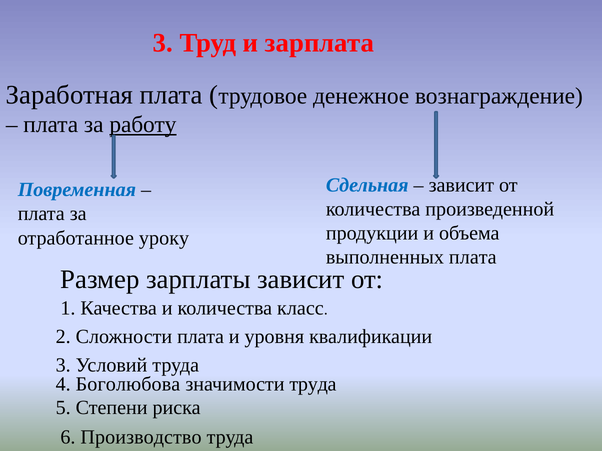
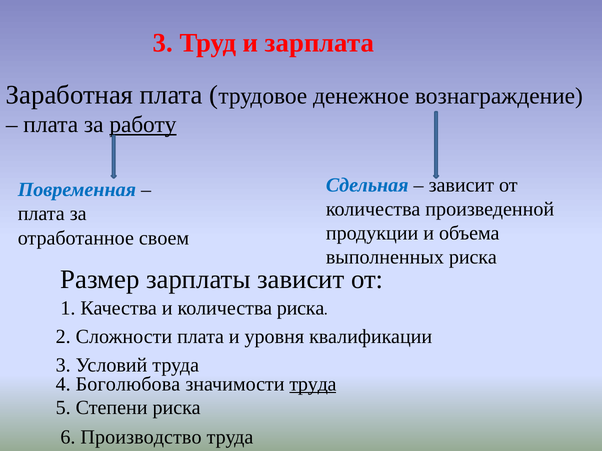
уроку: уроку -> своем
выполненных плата: плата -> риска
количества класс: класс -> риска
труда at (313, 384) underline: none -> present
